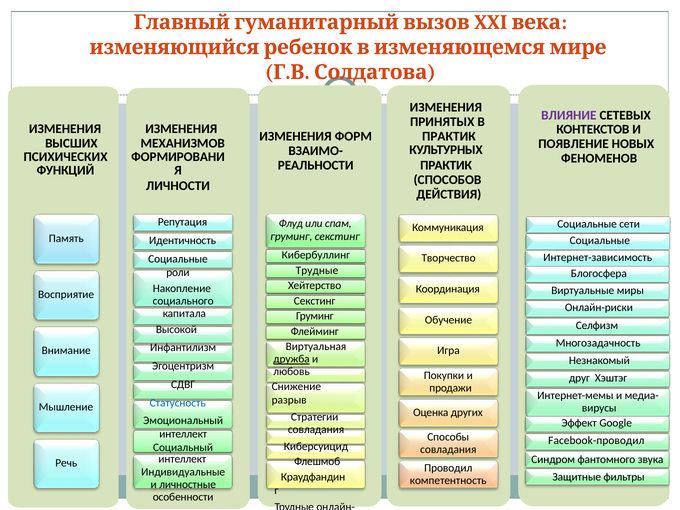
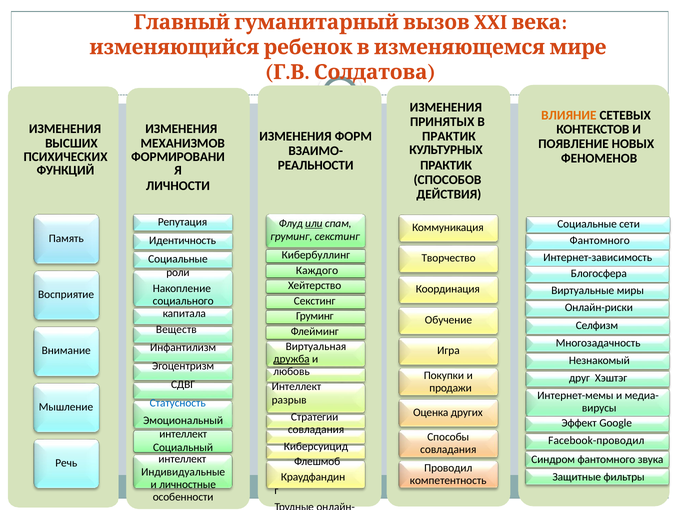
ВЛИЯНИЕ colour: purple -> orange
или underline: none -> present
Социальные at (600, 241): Социальные -> Фантомного
Трудные at (317, 270): Трудные -> Каждого
Высокой: Высокой -> Веществ
Снижение at (296, 386): Снижение -> Интеллект
